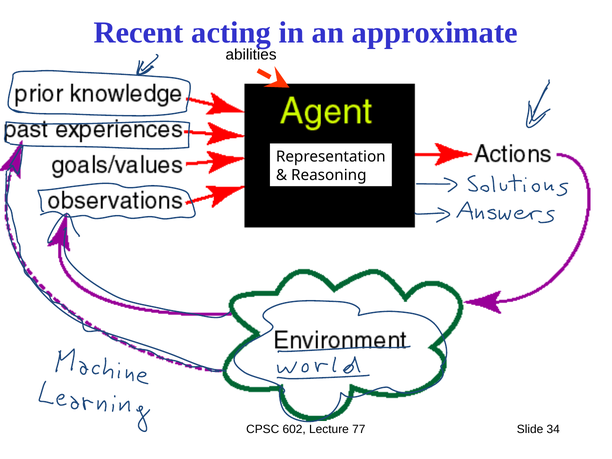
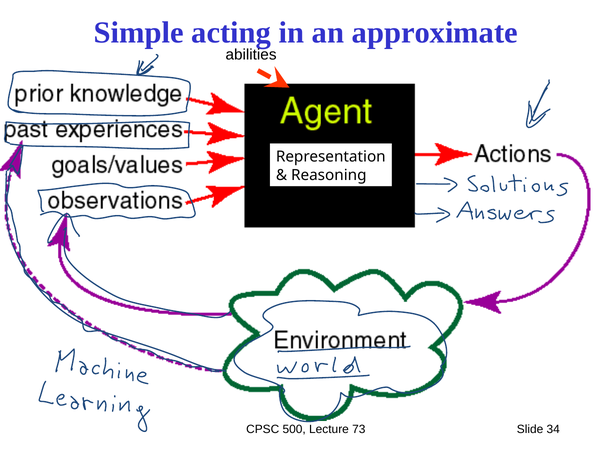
Recent: Recent -> Simple
602: 602 -> 500
77: 77 -> 73
